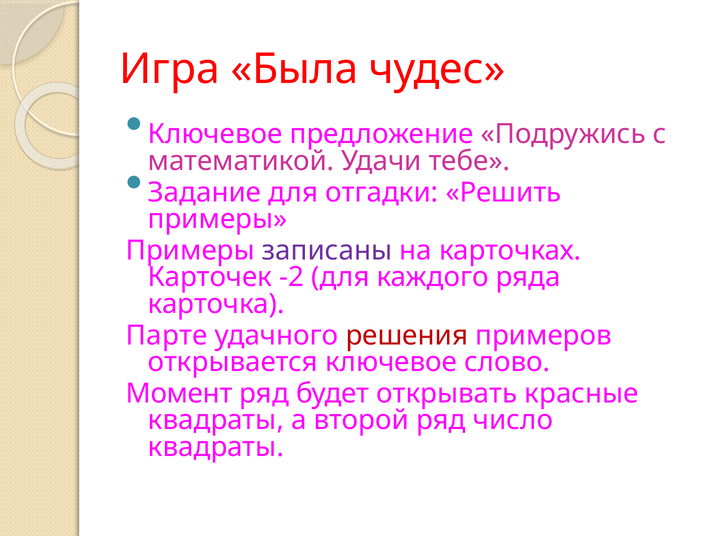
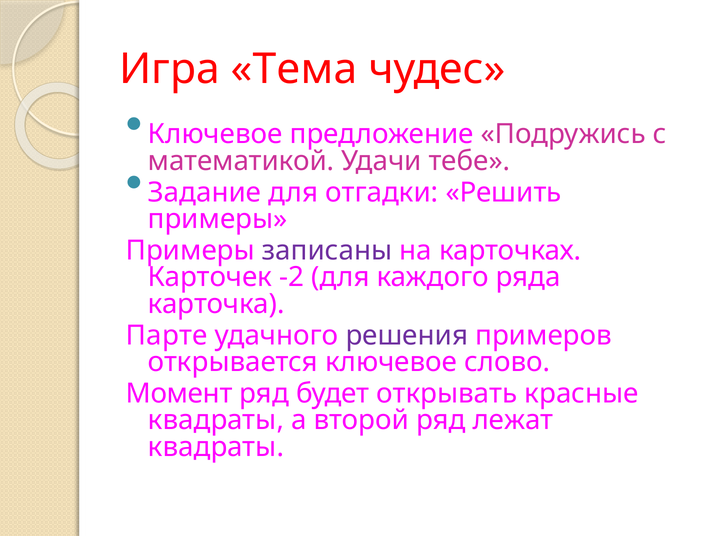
Была: Была -> Тема
решения colour: red -> purple
число: число -> лежат
